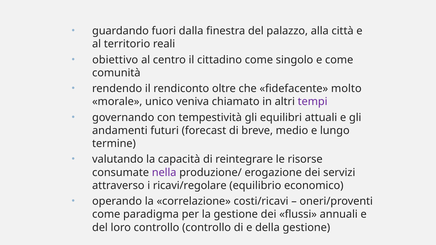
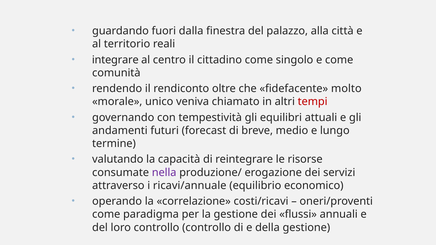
obiettivo: obiettivo -> integrare
tempi colour: purple -> red
ricavi/regolare: ricavi/regolare -> ricavi/annuale
